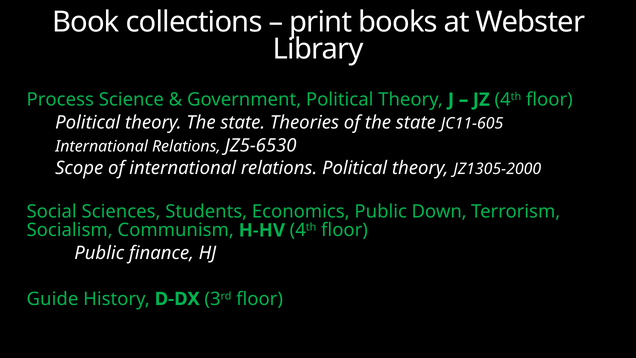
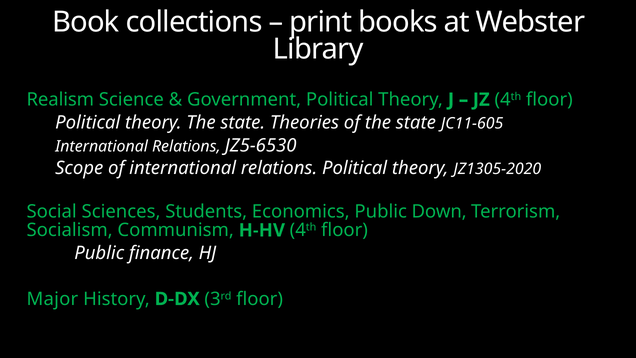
Process: Process -> Realism
JZ1305-2000: JZ1305-2000 -> JZ1305-2020
Guide: Guide -> Major
